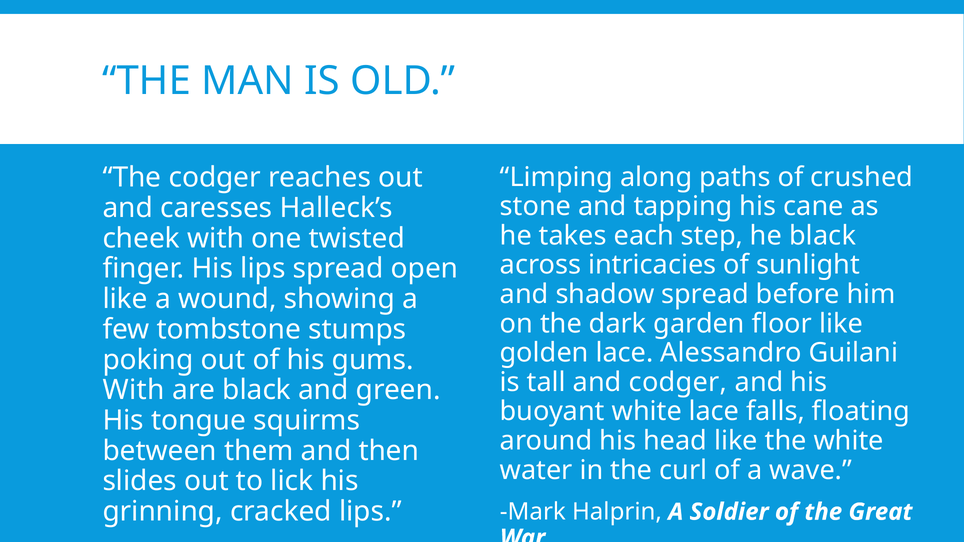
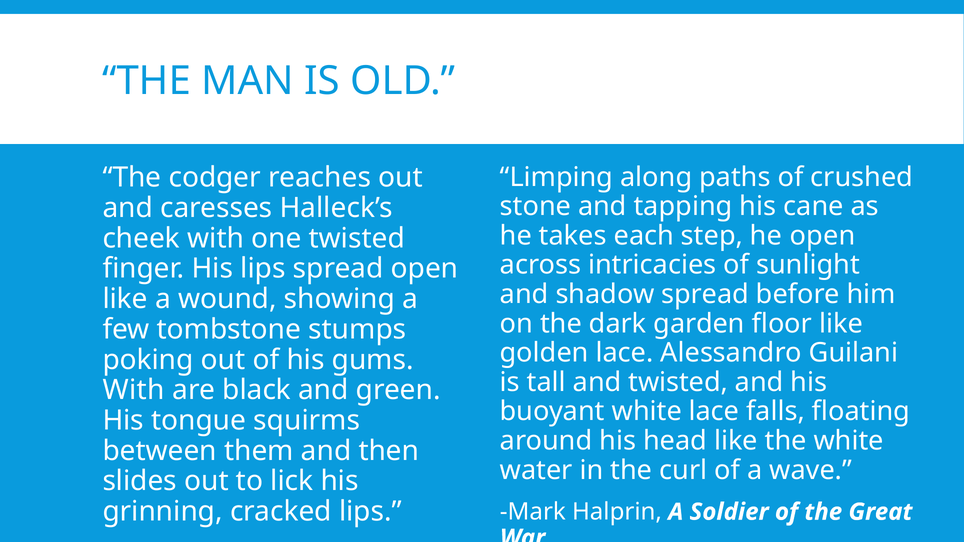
he black: black -> open
and codger: codger -> twisted
